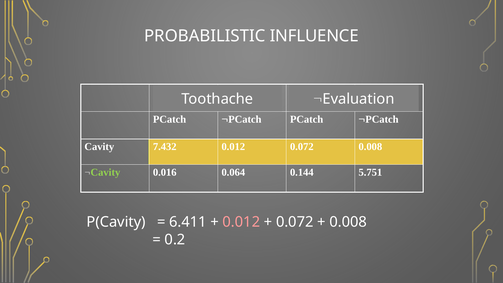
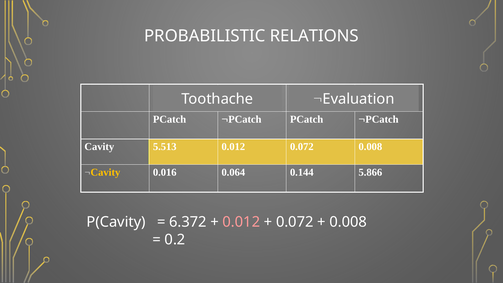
INFLUENCE: INFLUENCE -> RELATIONS
7.432: 7.432 -> 5.513
Cavity at (105, 172) colour: light green -> yellow
5.751: 5.751 -> 5.866
6.411: 6.411 -> 6.372
